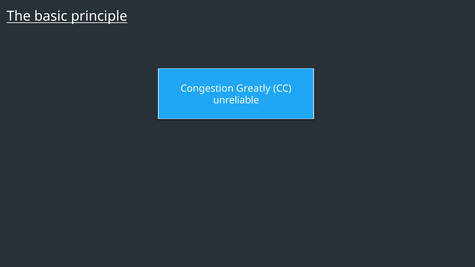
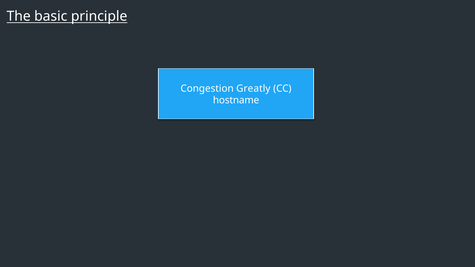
unreliable: unreliable -> hostname
